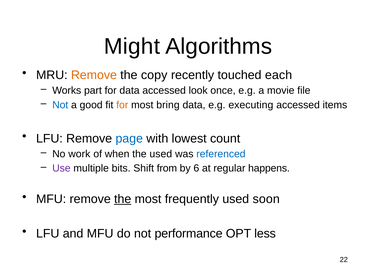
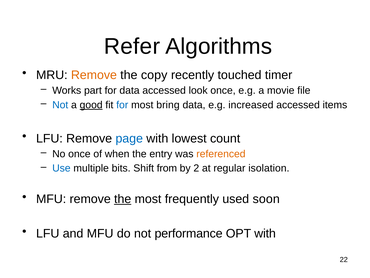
Might: Might -> Refer
each: each -> timer
good underline: none -> present
for at (122, 105) colour: orange -> blue
executing: executing -> increased
No work: work -> once
the used: used -> entry
referenced colour: blue -> orange
Use colour: purple -> blue
6: 6 -> 2
happens: happens -> isolation
OPT less: less -> with
